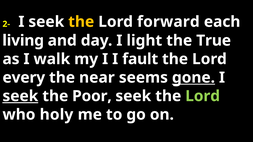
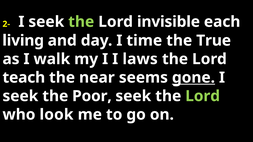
the at (81, 22) colour: yellow -> light green
forward: forward -> invisible
light: light -> time
fault: fault -> laws
every: every -> teach
seek at (20, 96) underline: present -> none
holy: holy -> look
